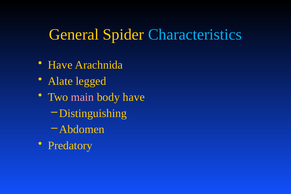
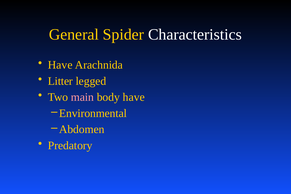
Characteristics colour: light blue -> white
Alate: Alate -> Litter
Distinguishing: Distinguishing -> Environmental
